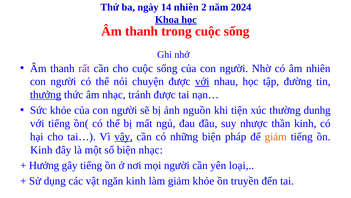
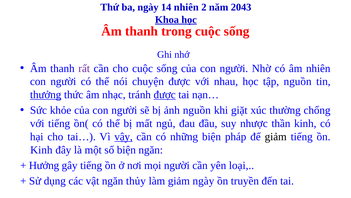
2024: 2024 -> 2043
với at (202, 81) underline: present -> none
tập đường: đường -> nguồn
được at (165, 95) underline: none -> present
tiện: tiện -> giặt
dunhg: dunhg -> chống
giảm at (276, 136) colour: orange -> black
biện nhạc: nhạc -> ngăn
ngăn kinh: kinh -> thủy
giảm khỏe: khỏe -> ngày
